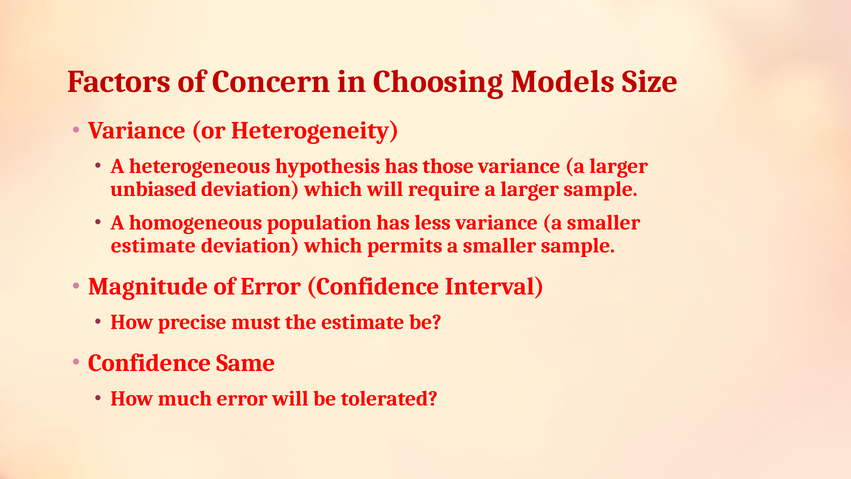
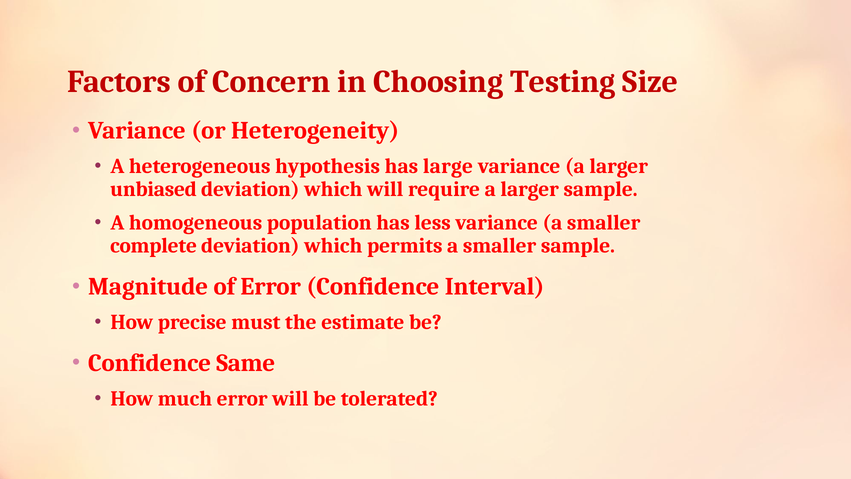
Models: Models -> Testing
those: those -> large
estimate at (153, 246): estimate -> complete
